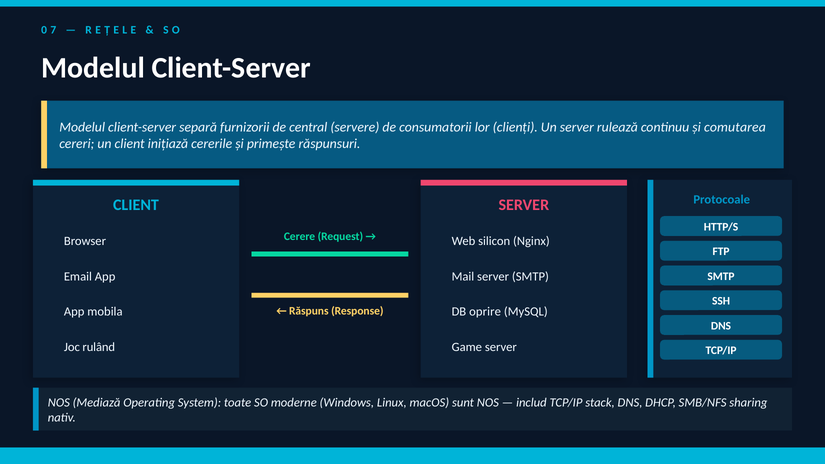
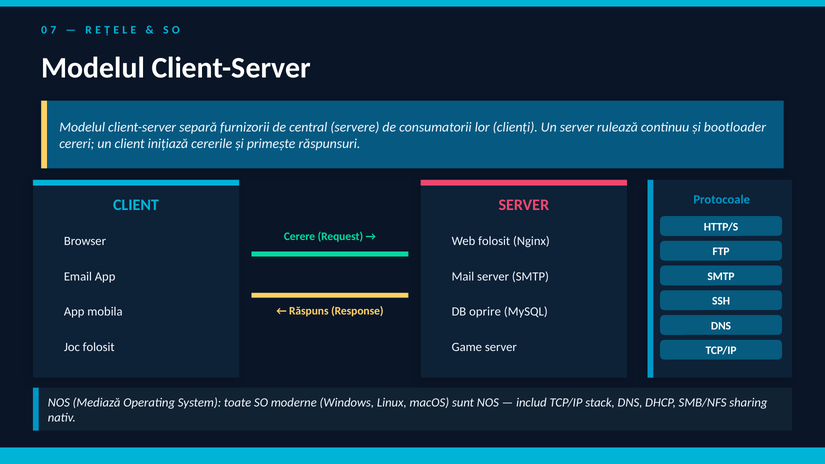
comutarea: comutarea -> bootloader
silicon at (494, 241): silicon -> folosit
rulând at (99, 347): rulând -> folosit
